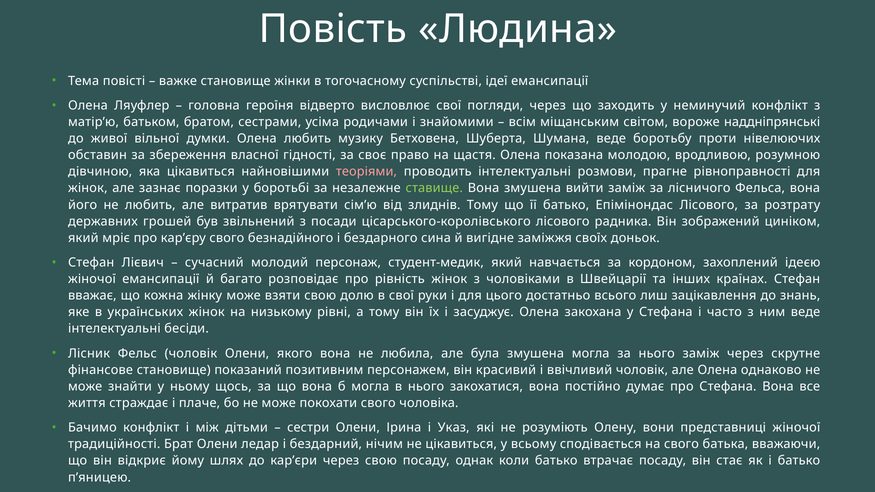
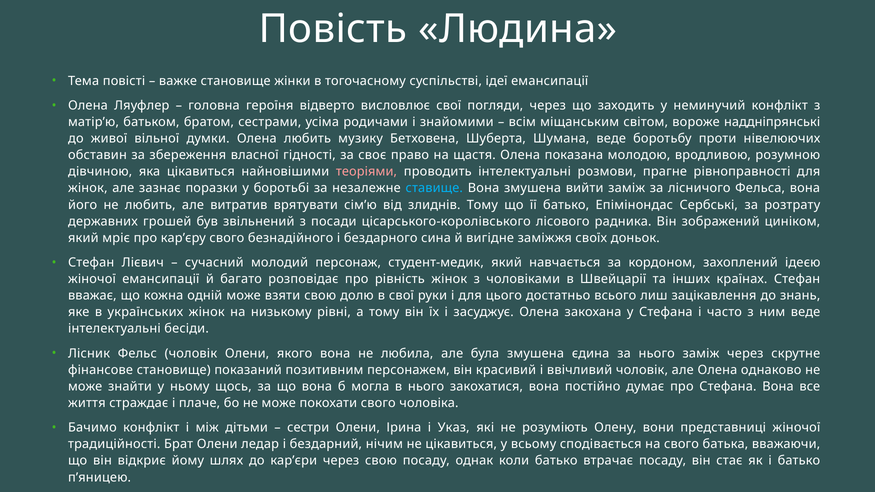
ставище colour: light green -> light blue
Епімінондас Лісового: Лісового -> Сербські
жінку: жінку -> одній
змушена могла: могла -> єдина
